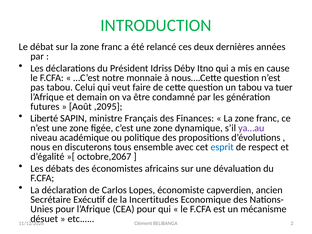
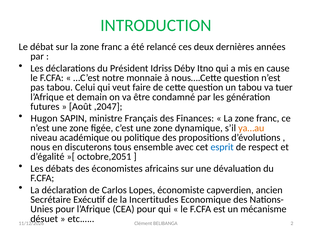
,2095: ,2095 -> ,2047
Liberté: Liberté -> Hugon
ya…au colour: purple -> orange
octobre,2067: octobre,2067 -> octobre,2051
